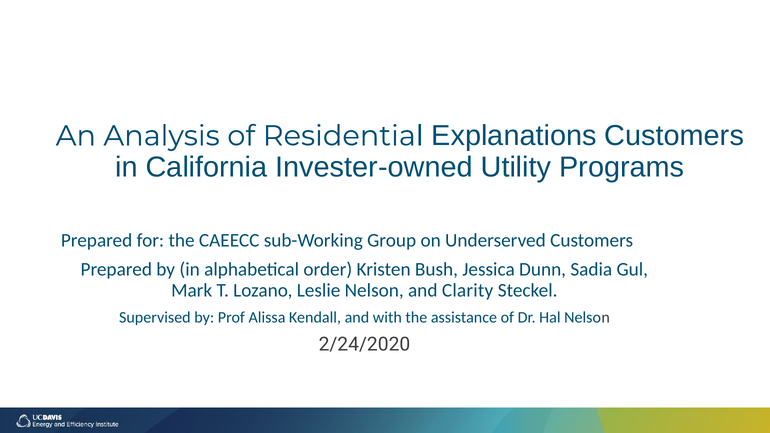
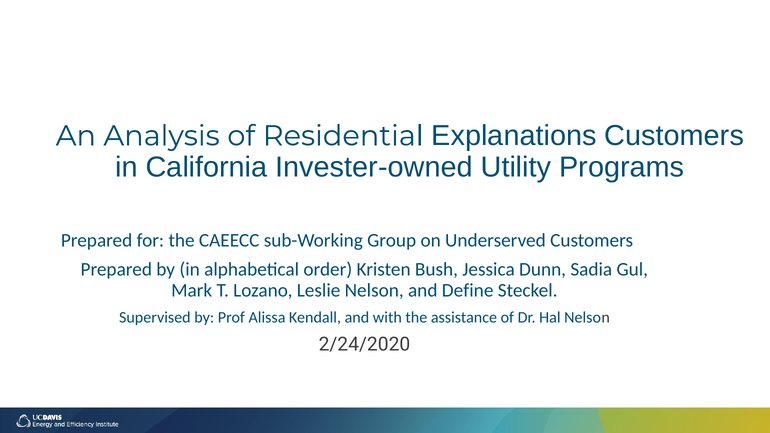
Clarity: Clarity -> Define
